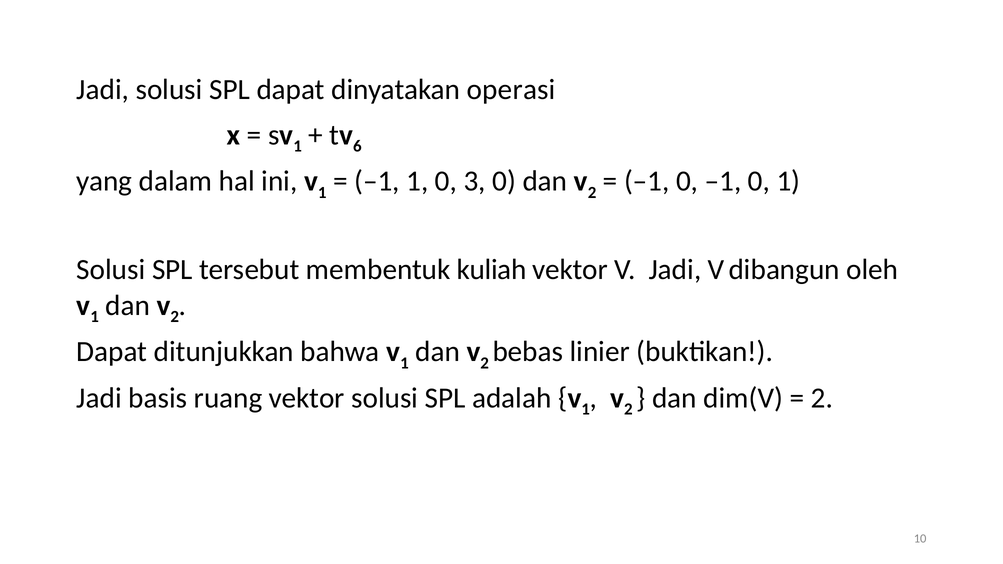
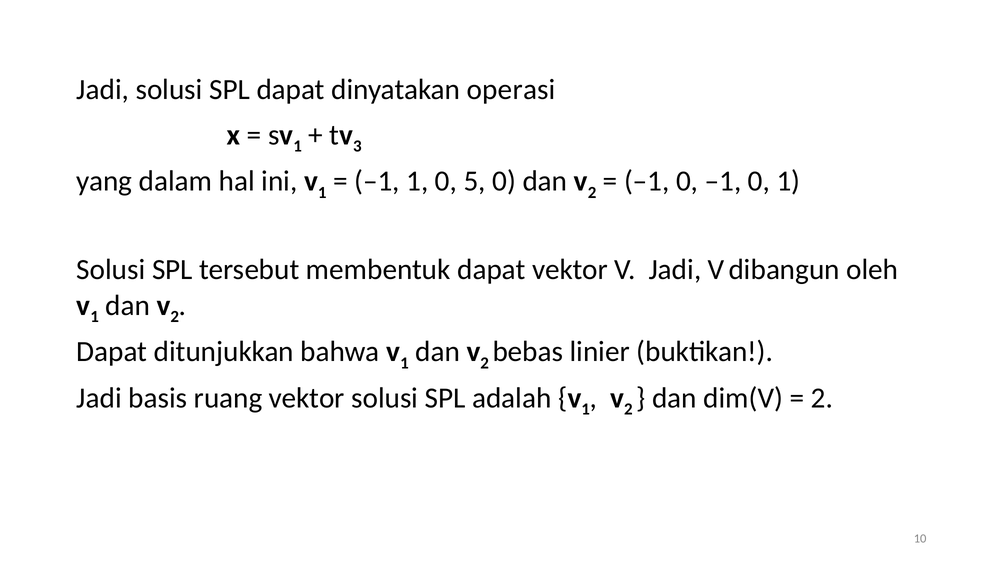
6: 6 -> 3
3: 3 -> 5
membentuk kuliah: kuliah -> dapat
